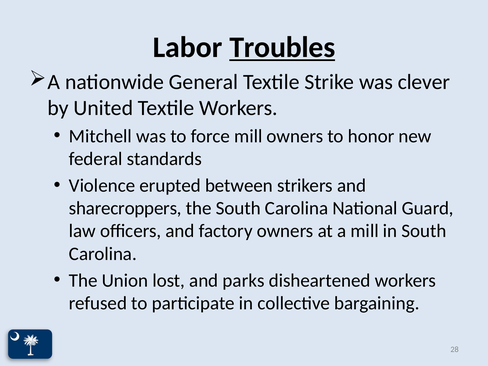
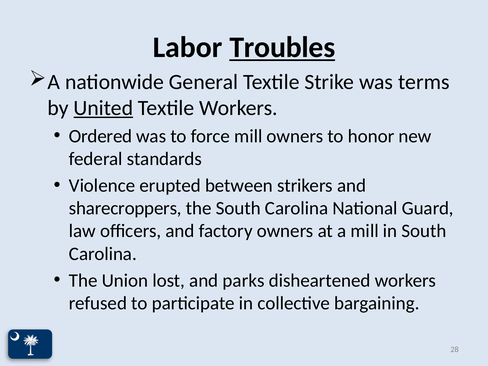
clever: clever -> terms
United underline: none -> present
Mitchell: Mitchell -> Ordered
